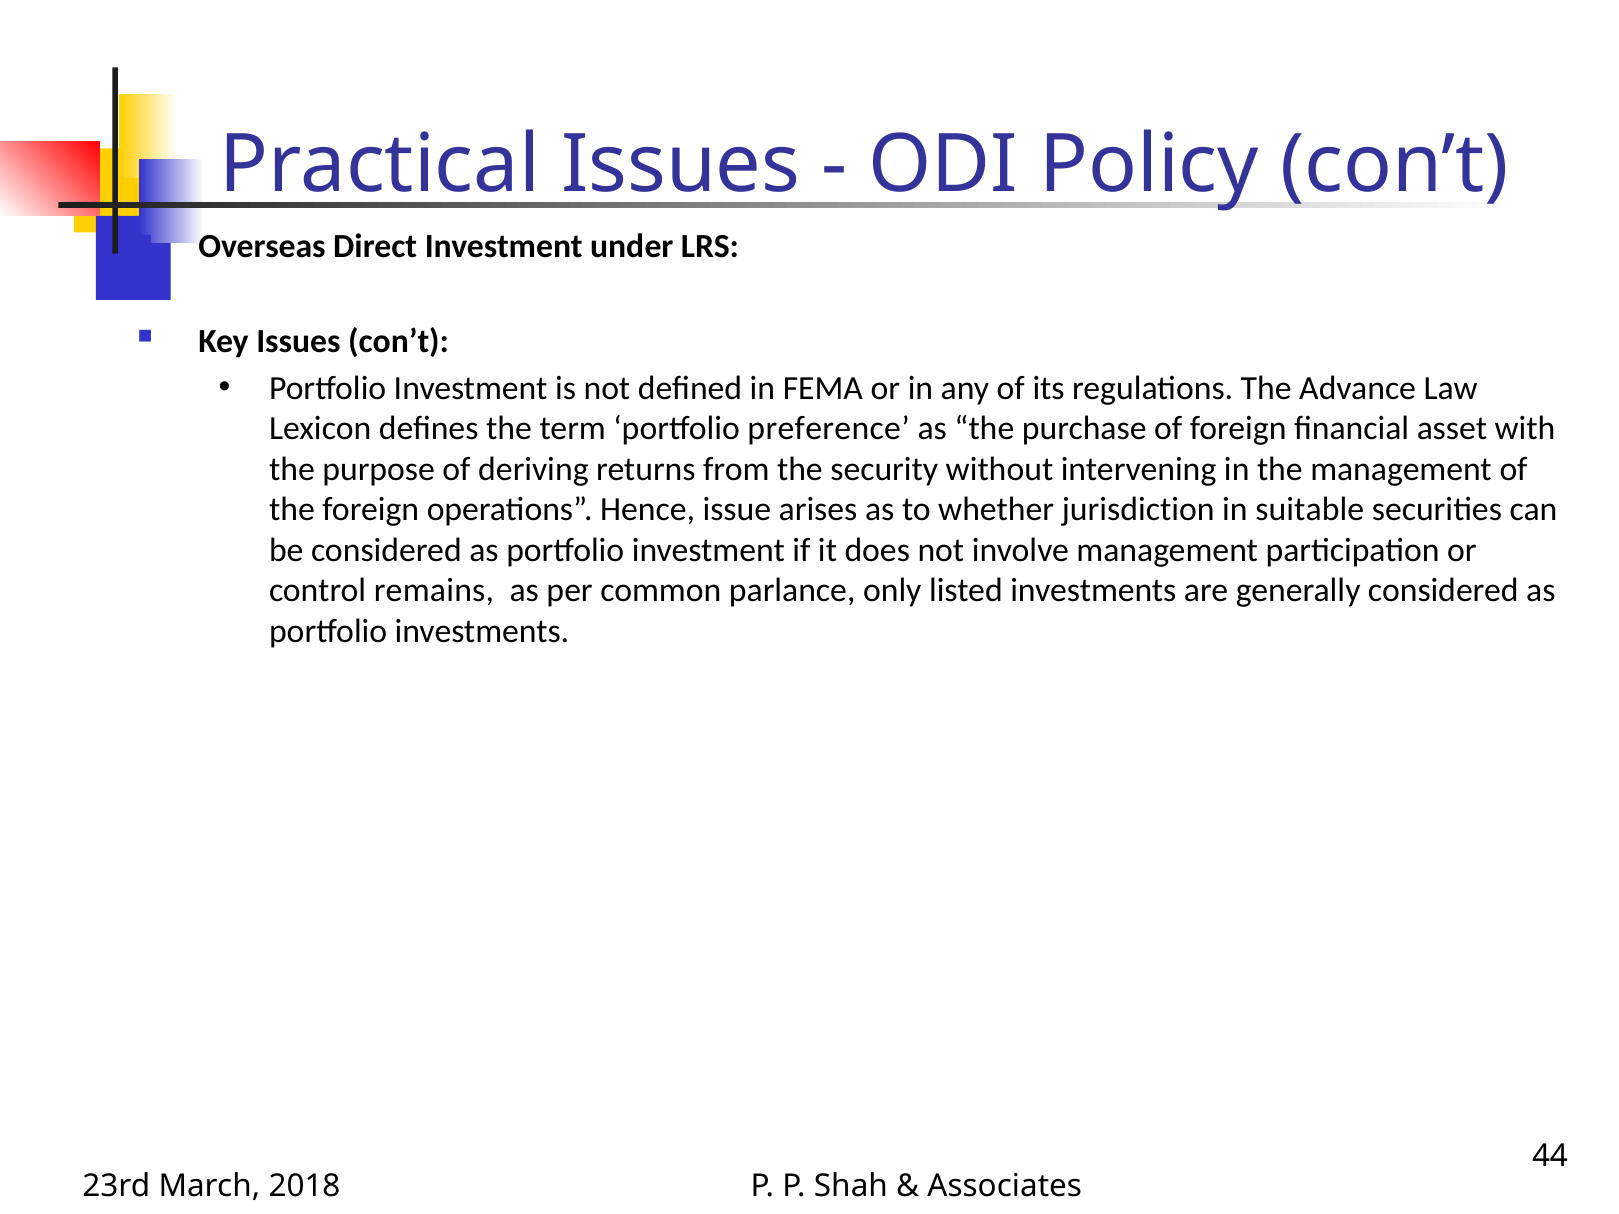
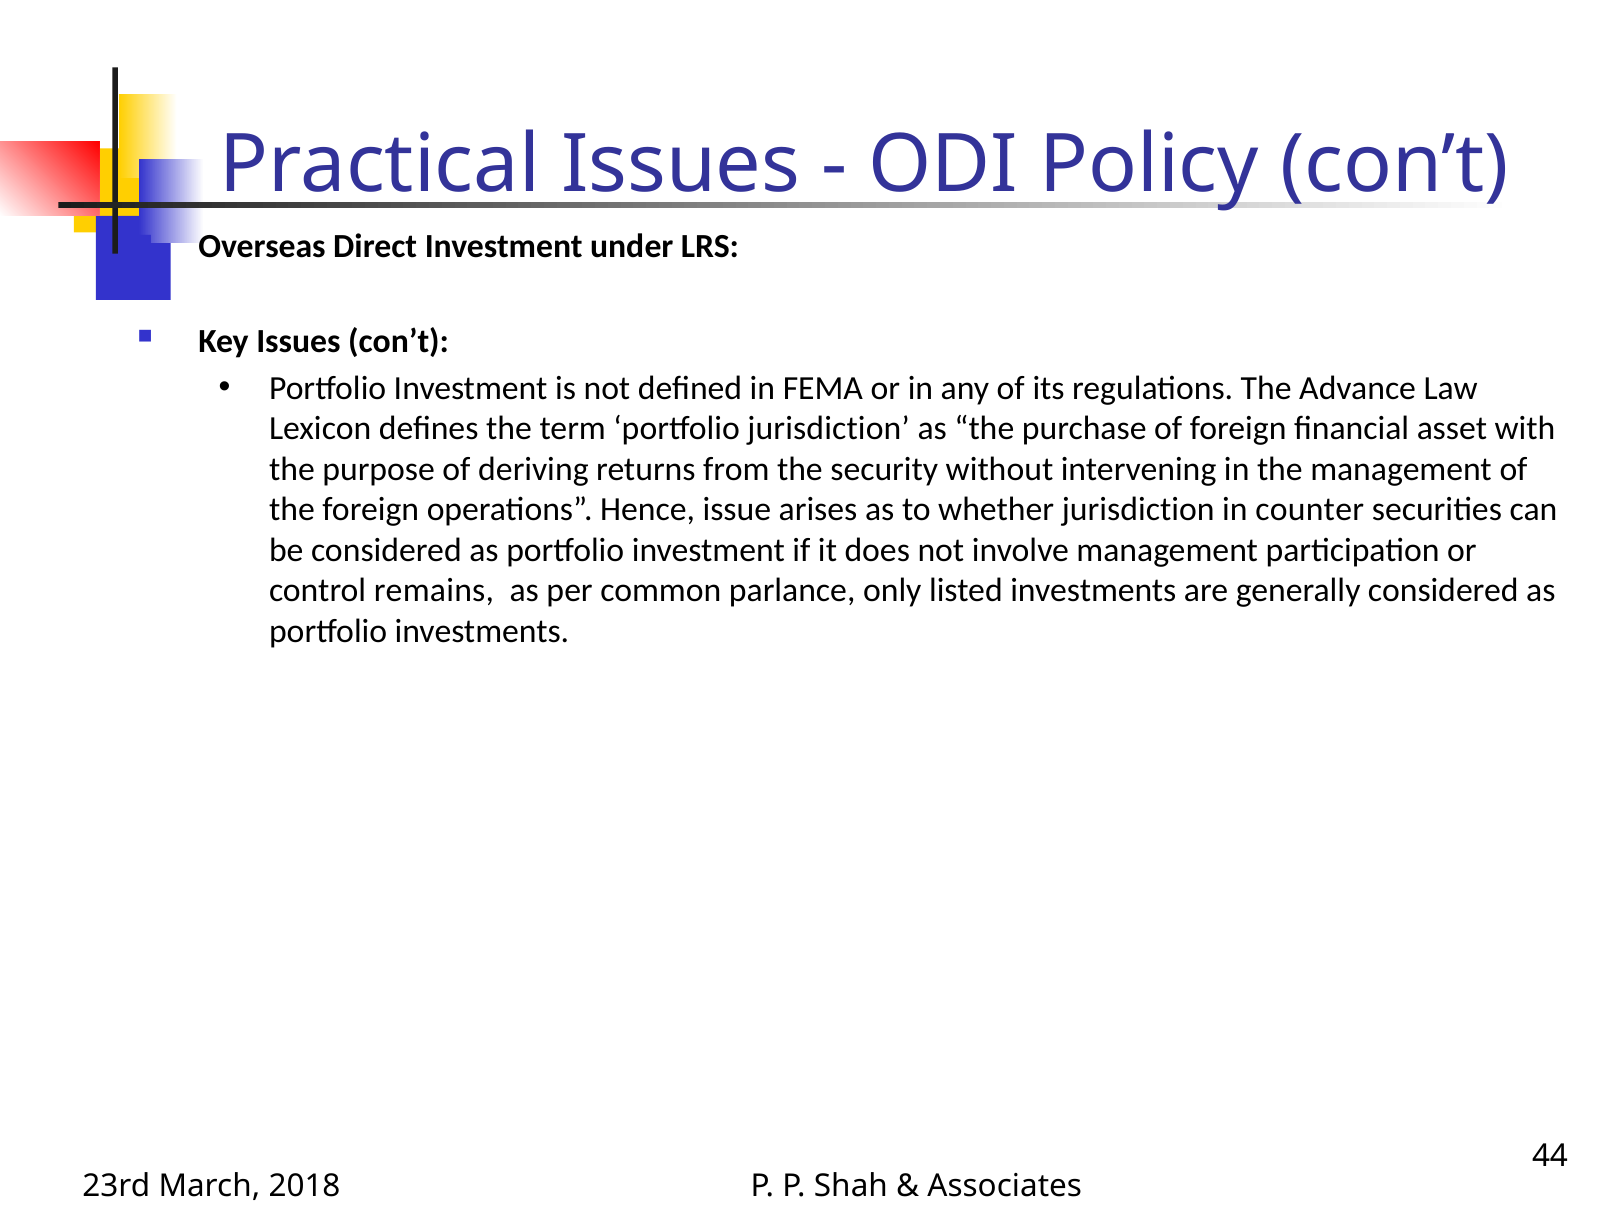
portfolio preference: preference -> jurisdiction
suitable: suitable -> counter
